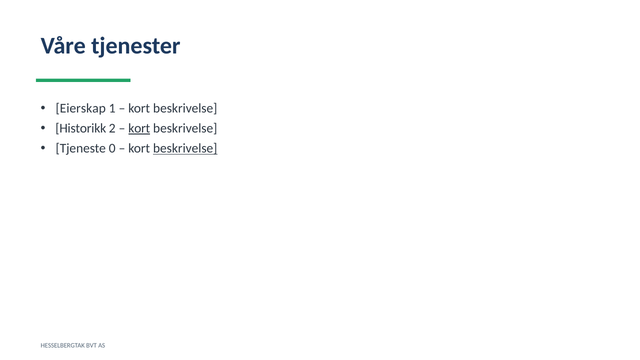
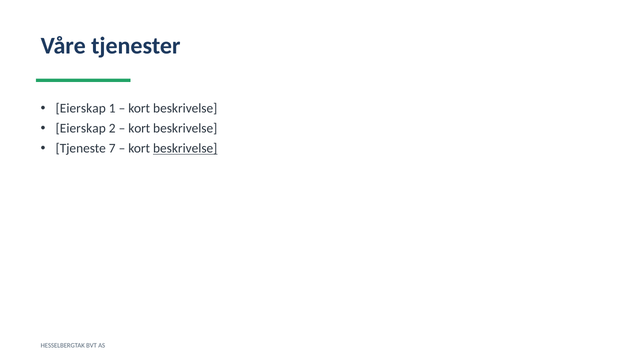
Historikk at (81, 128): Historikk -> Eierskap
kort at (139, 128) underline: present -> none
0: 0 -> 7
